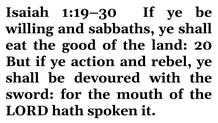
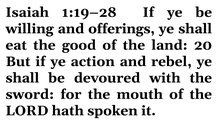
1:19–30: 1:19–30 -> 1:19–28
sabbaths: sabbaths -> offerings
